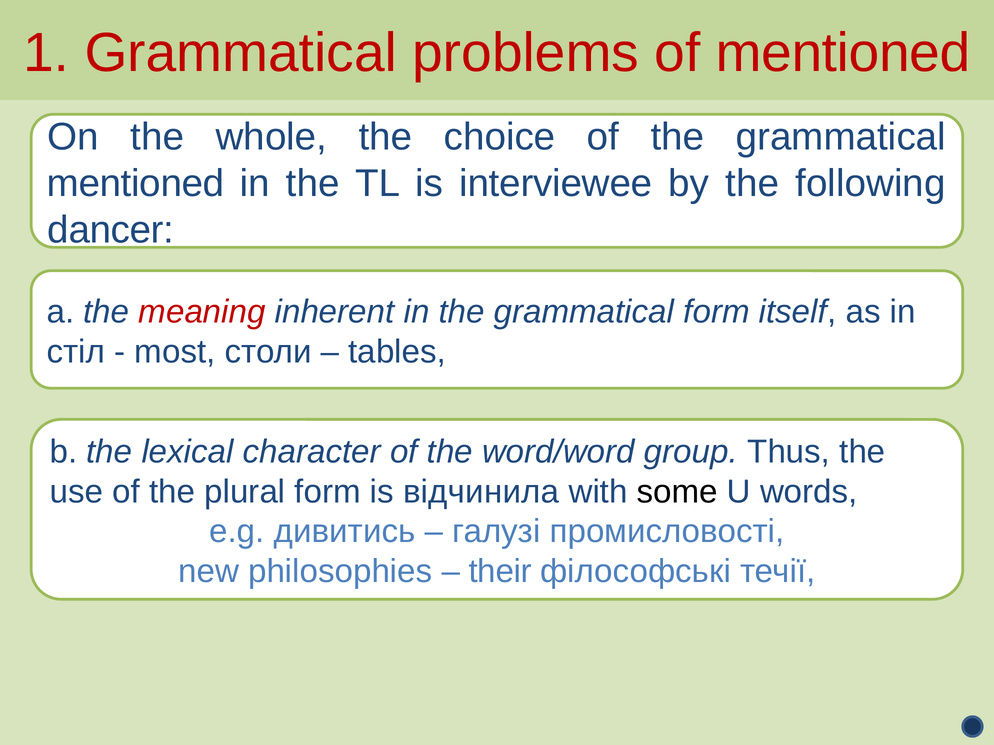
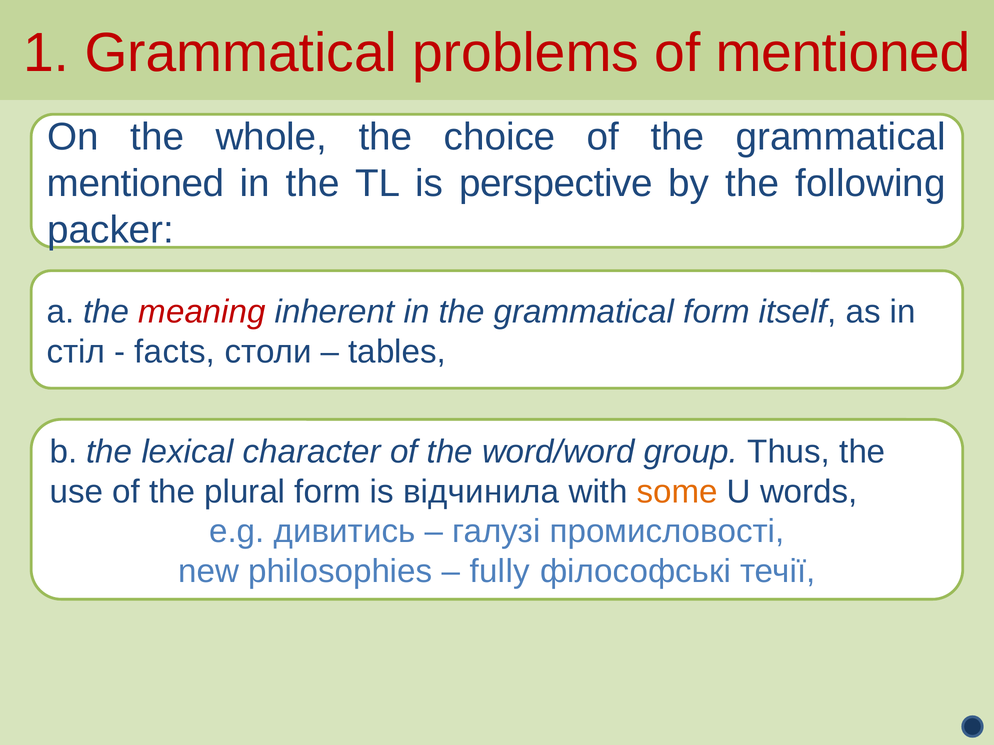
interviewee: interviewee -> perspective
dancer: dancer -> packer
most: most -> facts
some colour: black -> orange
their: their -> fully
